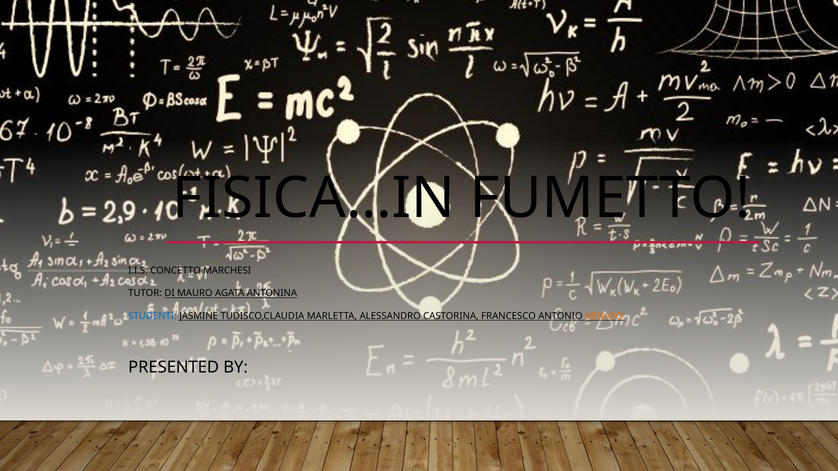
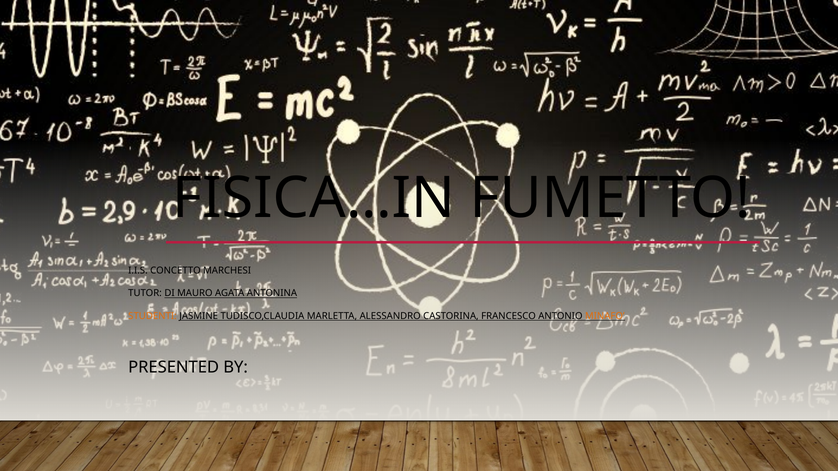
STUDENTI colour: blue -> orange
